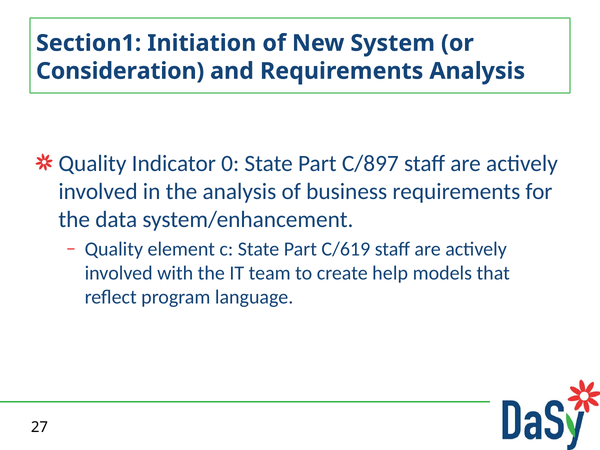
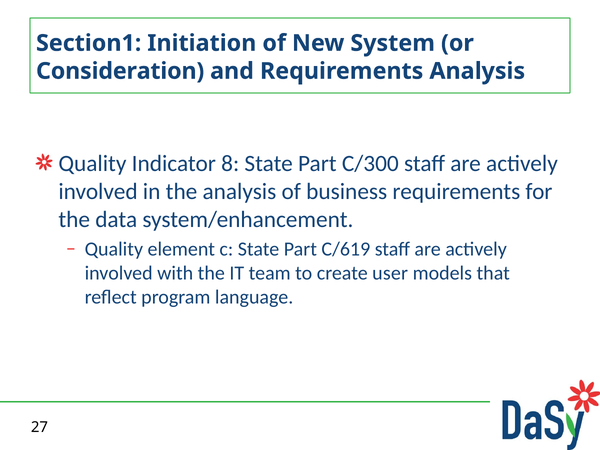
0: 0 -> 8
C/897: C/897 -> C/300
help: help -> user
